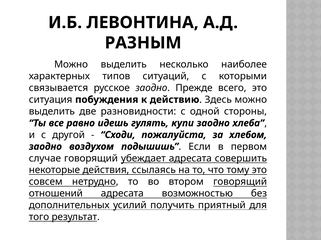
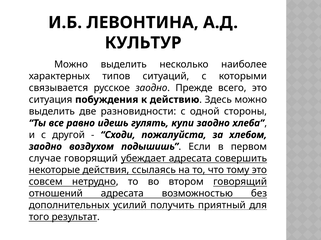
РАЗНЫМ: РАЗНЫМ -> КУЛЬТУР
